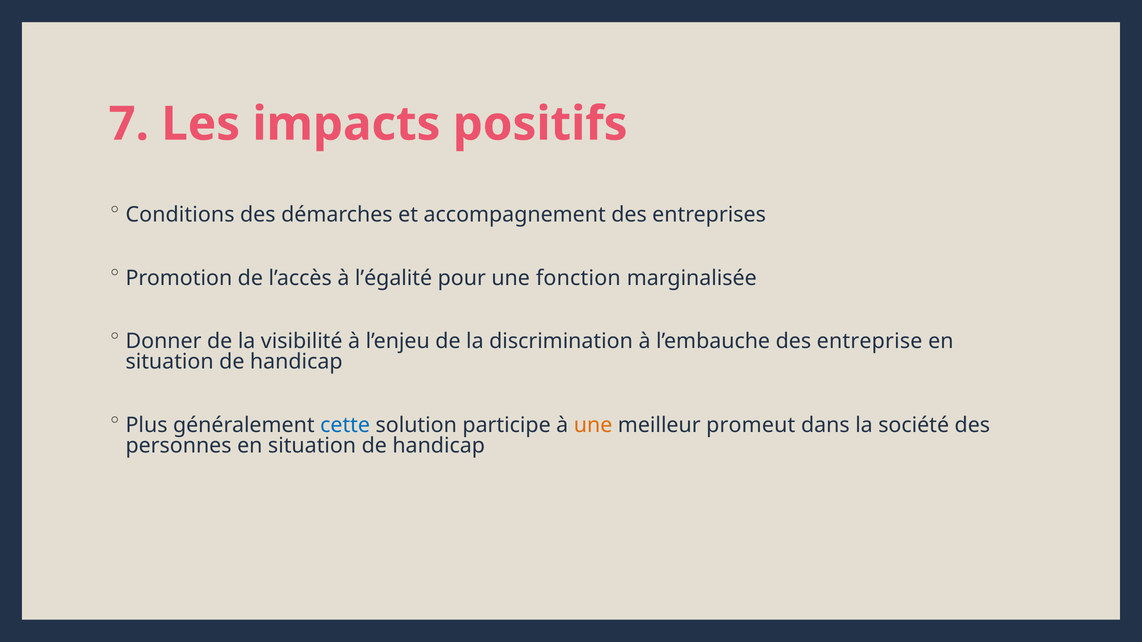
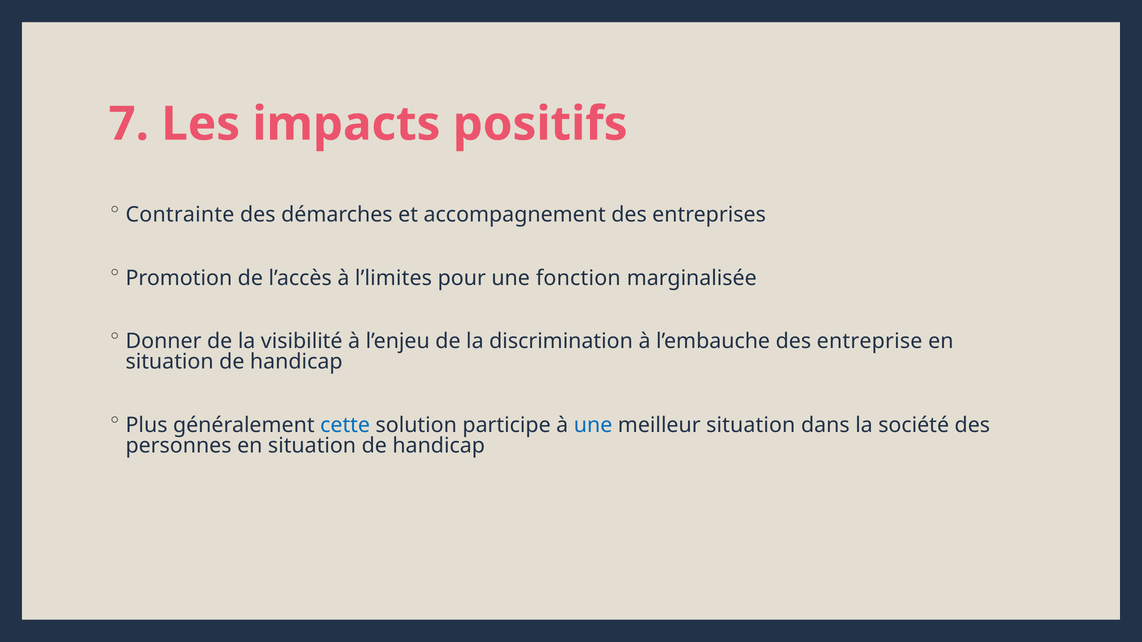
Conditions: Conditions -> Contrainte
l’égalité: l’égalité -> l’limites
une at (593, 426) colour: orange -> blue
meilleur promeut: promeut -> situation
